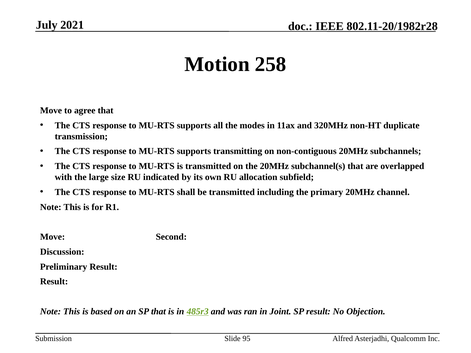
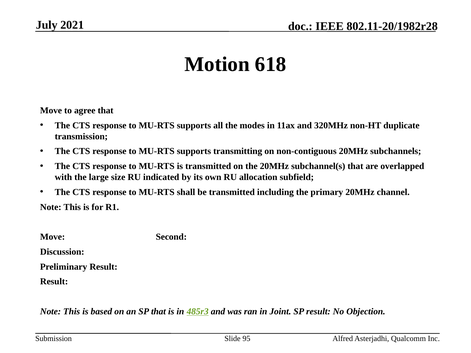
258: 258 -> 618
